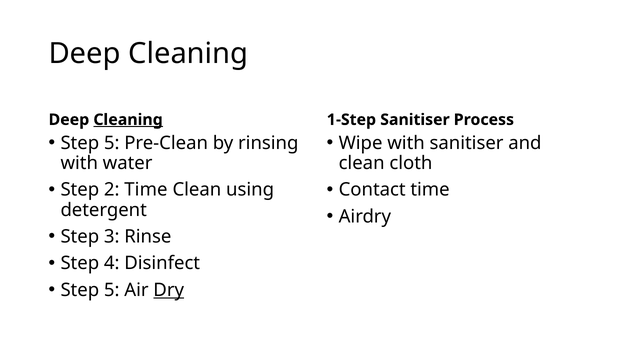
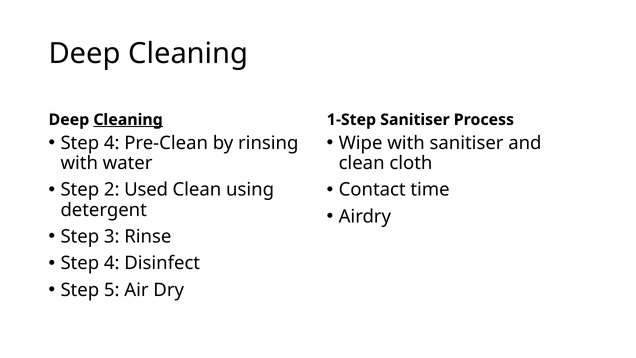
5 at (112, 143): 5 -> 4
2 Time: Time -> Used
Dry underline: present -> none
